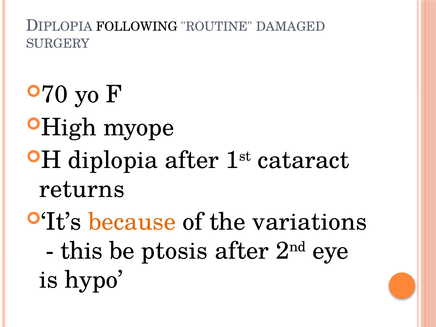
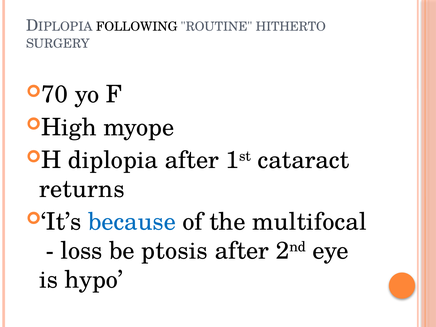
DAMAGED: DAMAGED -> HITHERTO
because colour: orange -> blue
variations: variations -> multifocal
this: this -> loss
